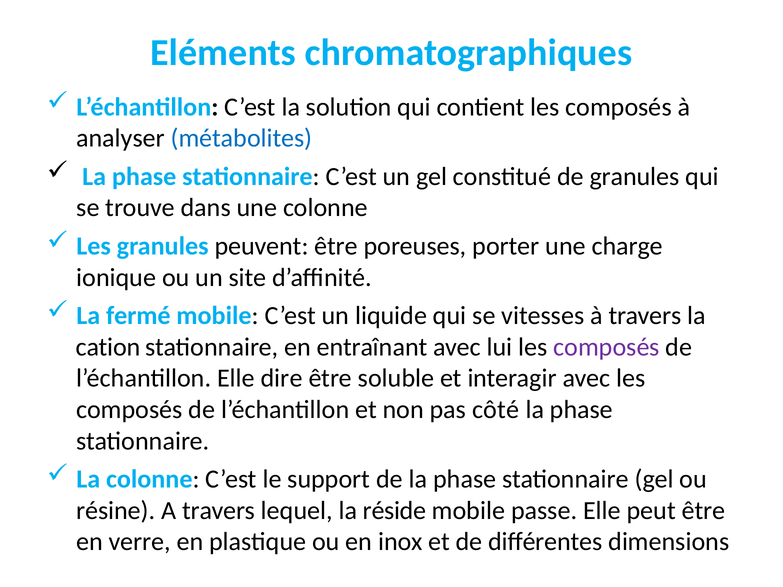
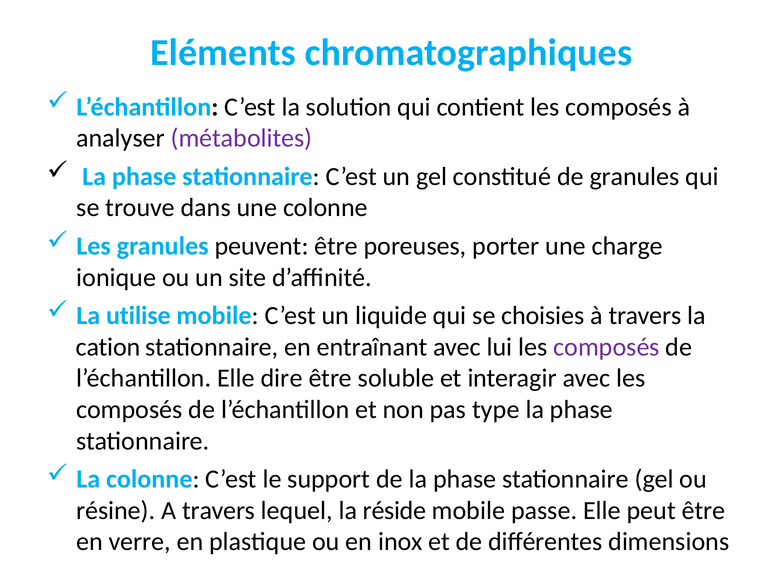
métabolites colour: blue -> purple
fermé: fermé -> utilise
vitesses: vitesses -> choisies
côté: côté -> type
